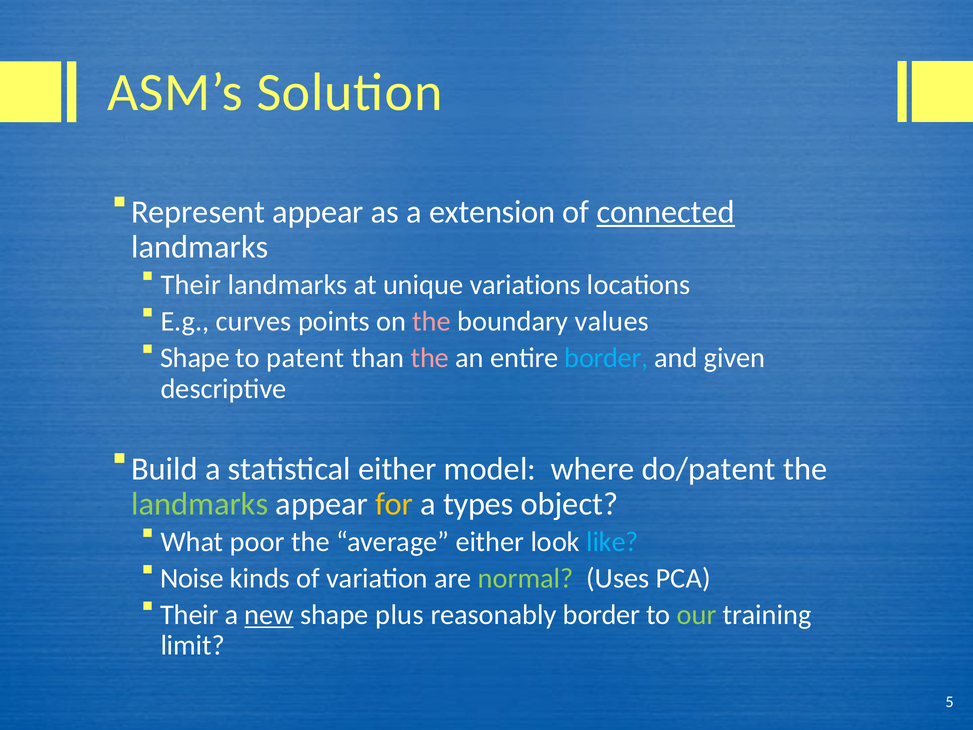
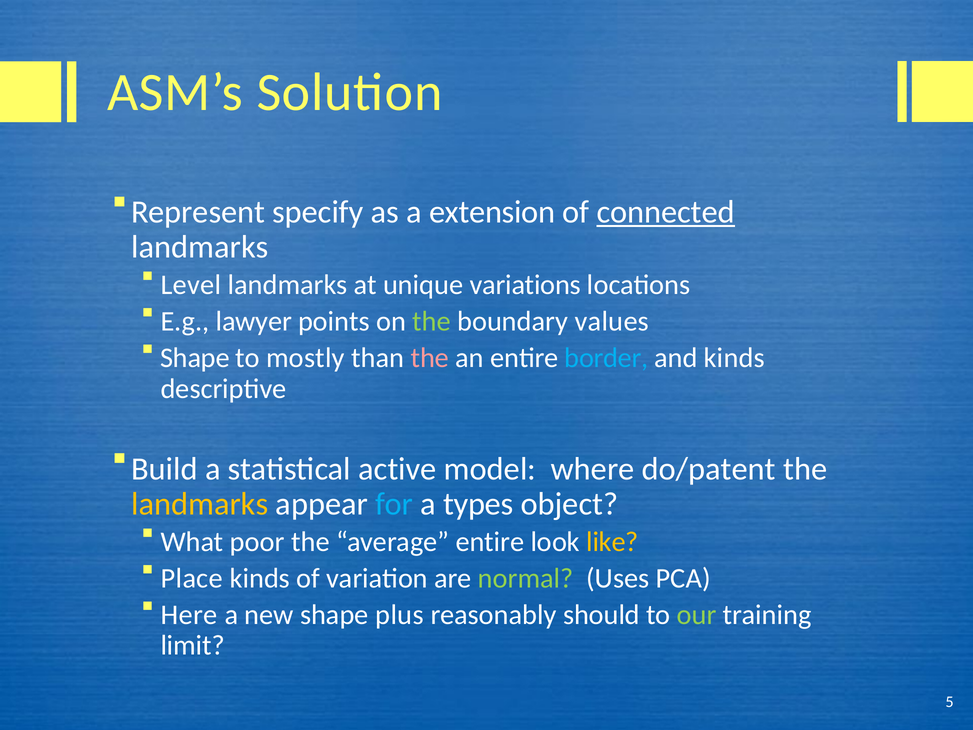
Represent appear: appear -> specify
Their at (191, 285): Their -> Level
curves: curves -> lawyer
the at (432, 321) colour: pink -> light green
patent: patent -> mostly
and given: given -> kinds
statistical either: either -> active
landmarks at (200, 504) colour: light green -> yellow
for colour: yellow -> light blue
average either: either -> entire
like colour: light blue -> yellow
Noise: Noise -> Place
Their at (189, 615): Their -> Here
new underline: present -> none
reasonably border: border -> should
